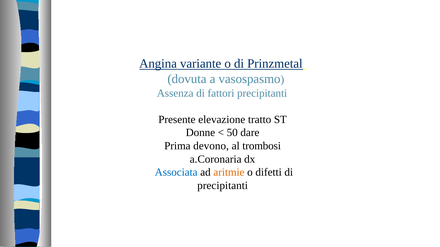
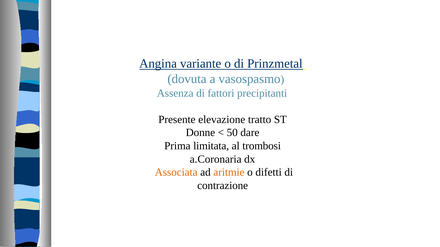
devono: devono -> limitata
Associata colour: blue -> orange
precipitanti at (223, 186): precipitanti -> contrazione
